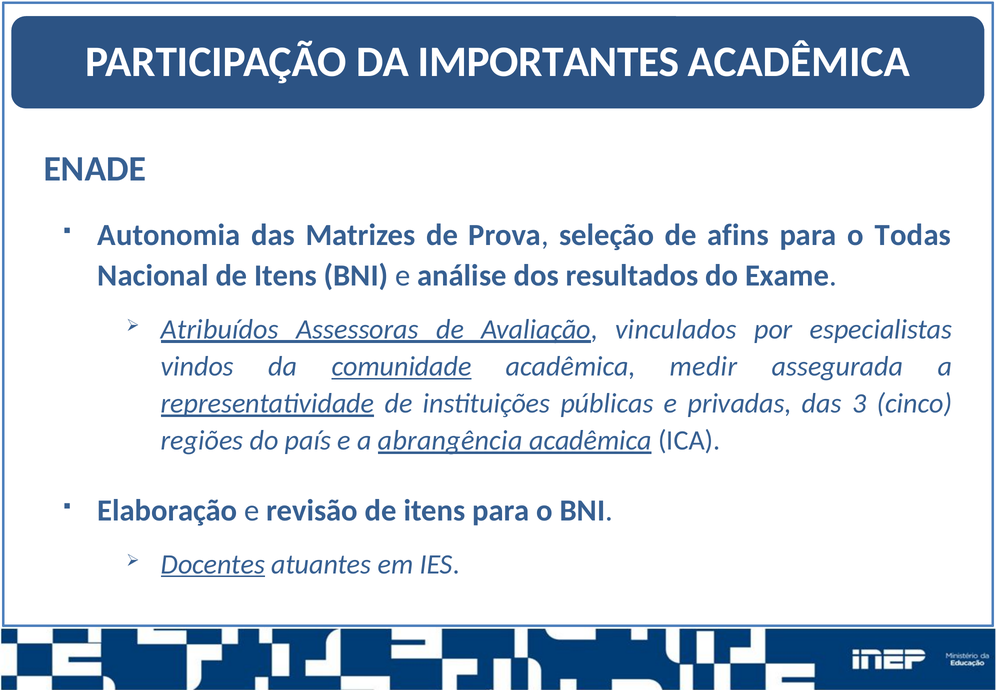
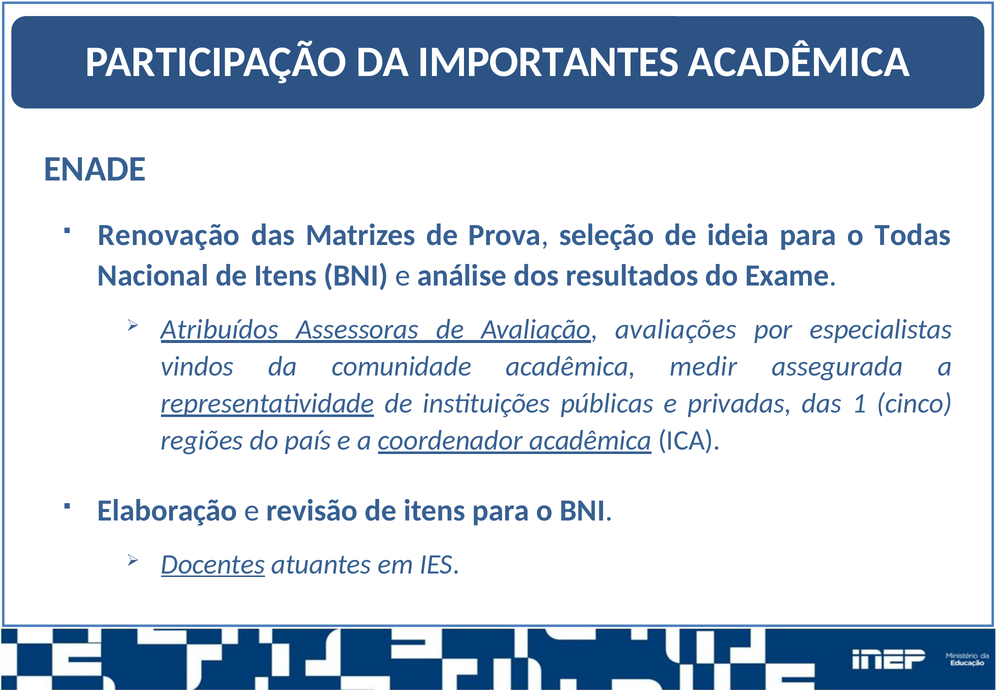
Autonomia: Autonomia -> Renovação
afins: afins -> ideia
vinculados: vinculados -> avaliações
comunidade underline: present -> none
3: 3 -> 1
abrangência: abrangência -> coordenador
